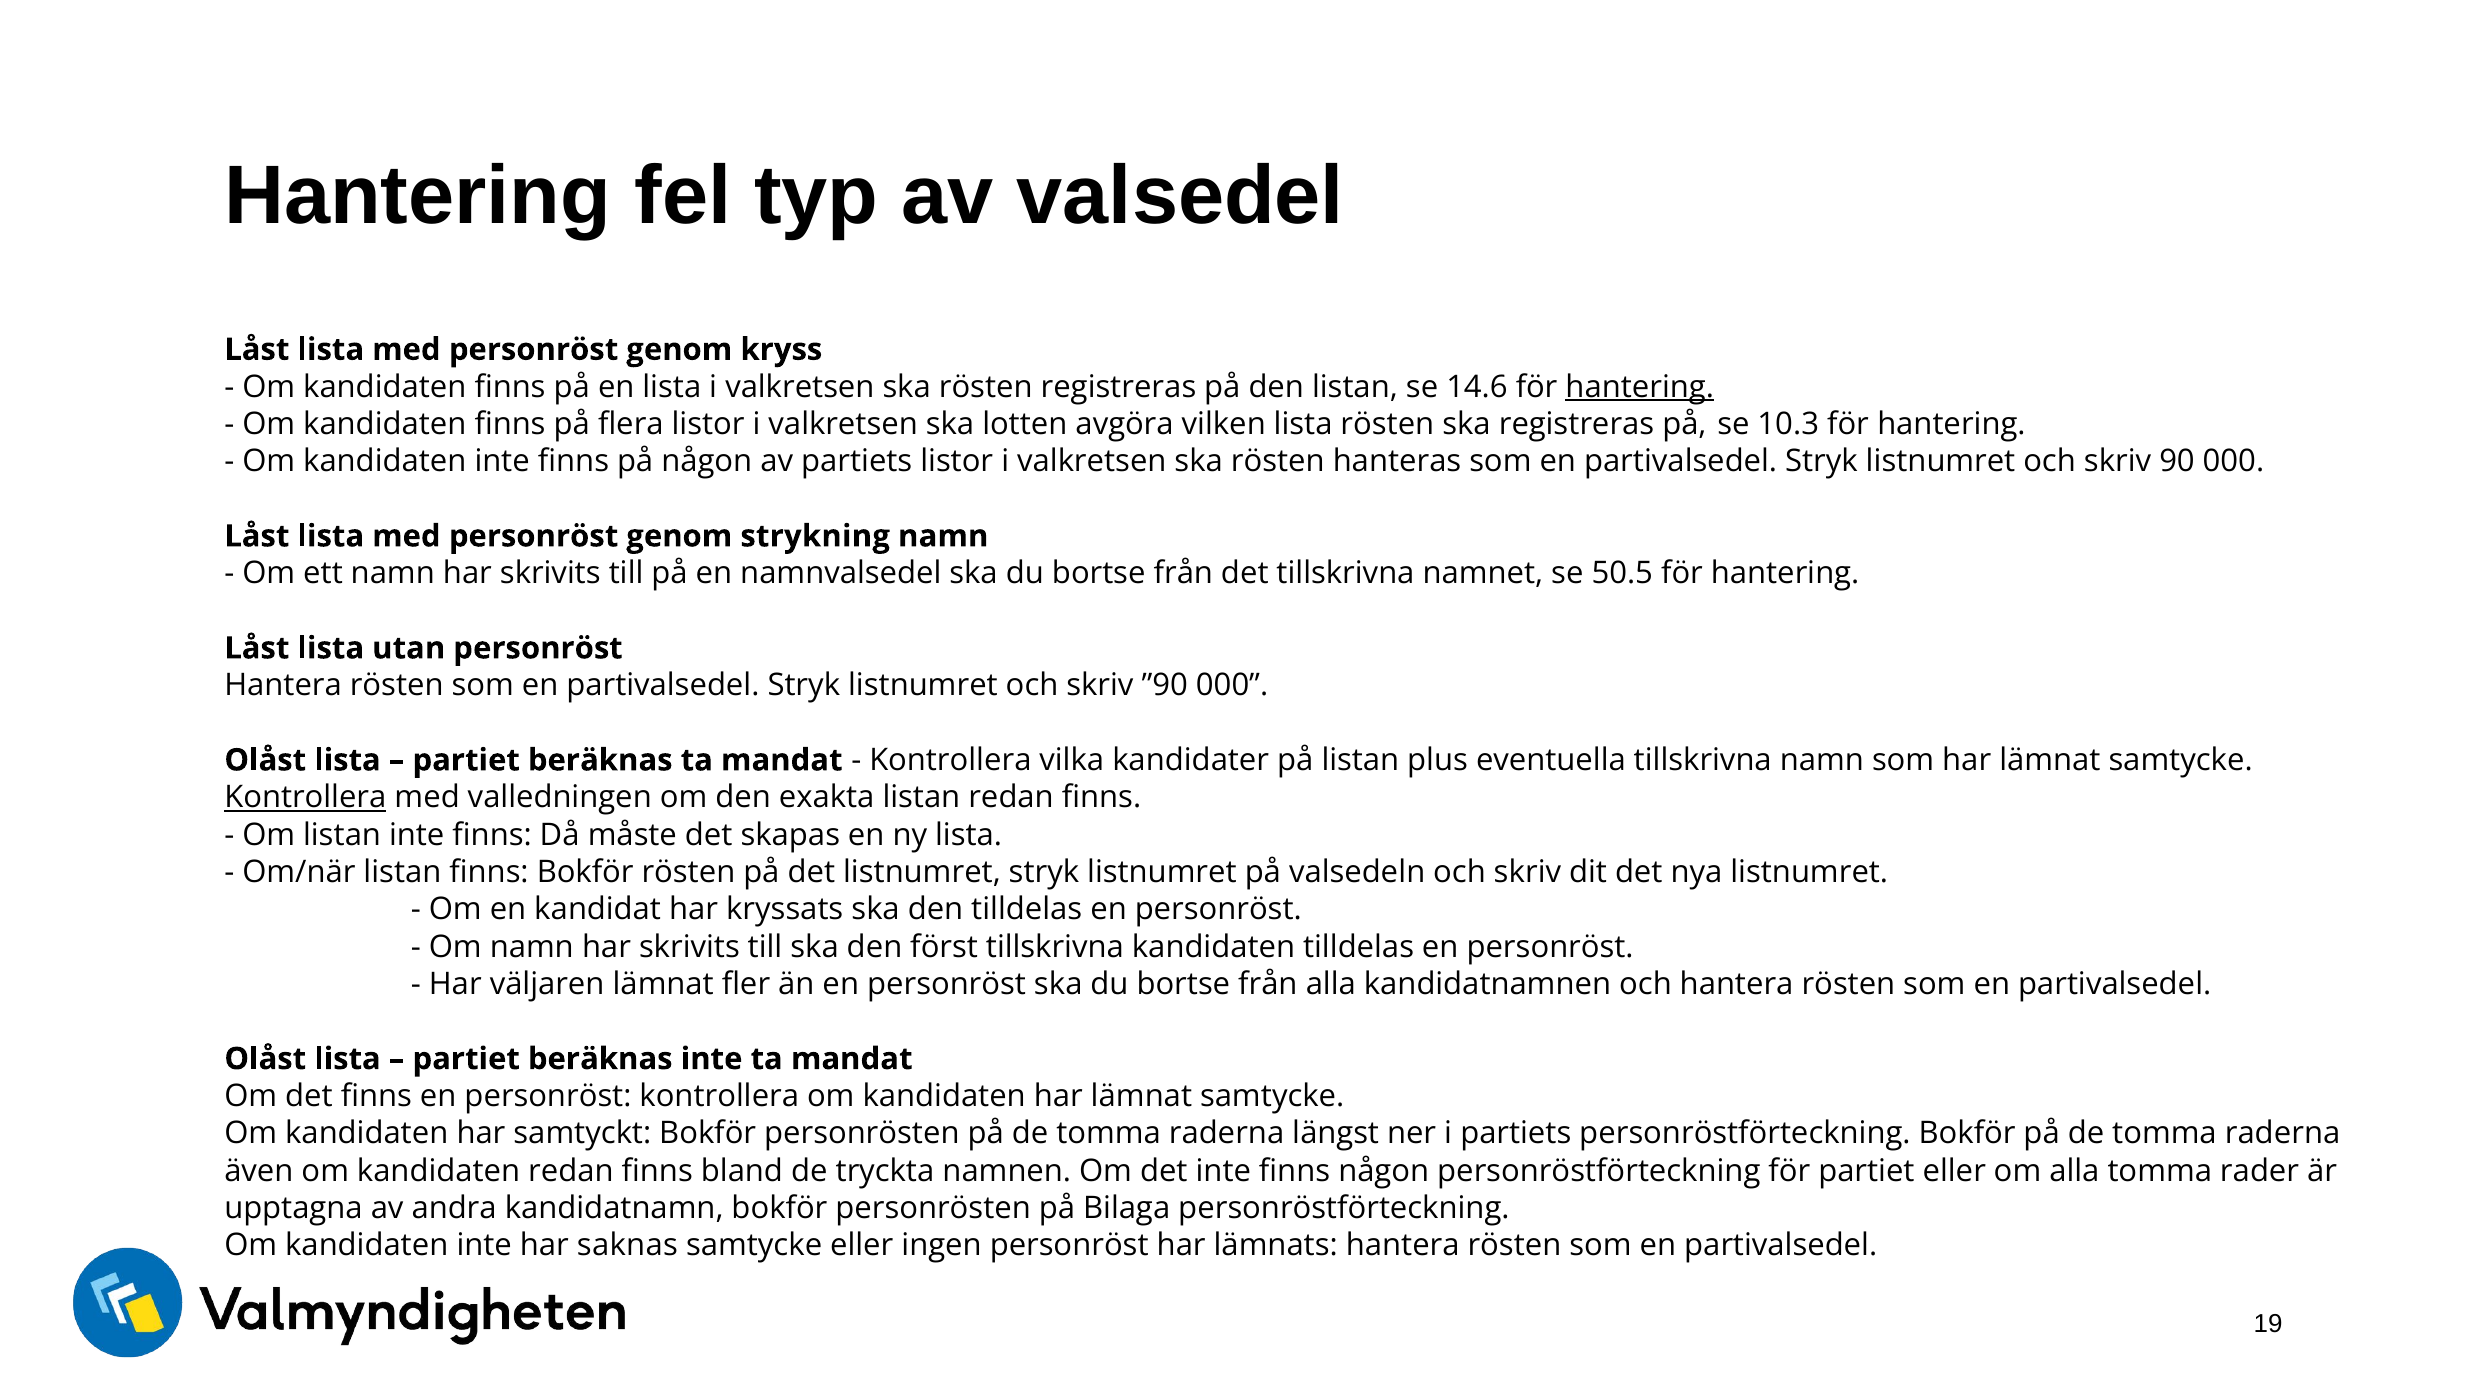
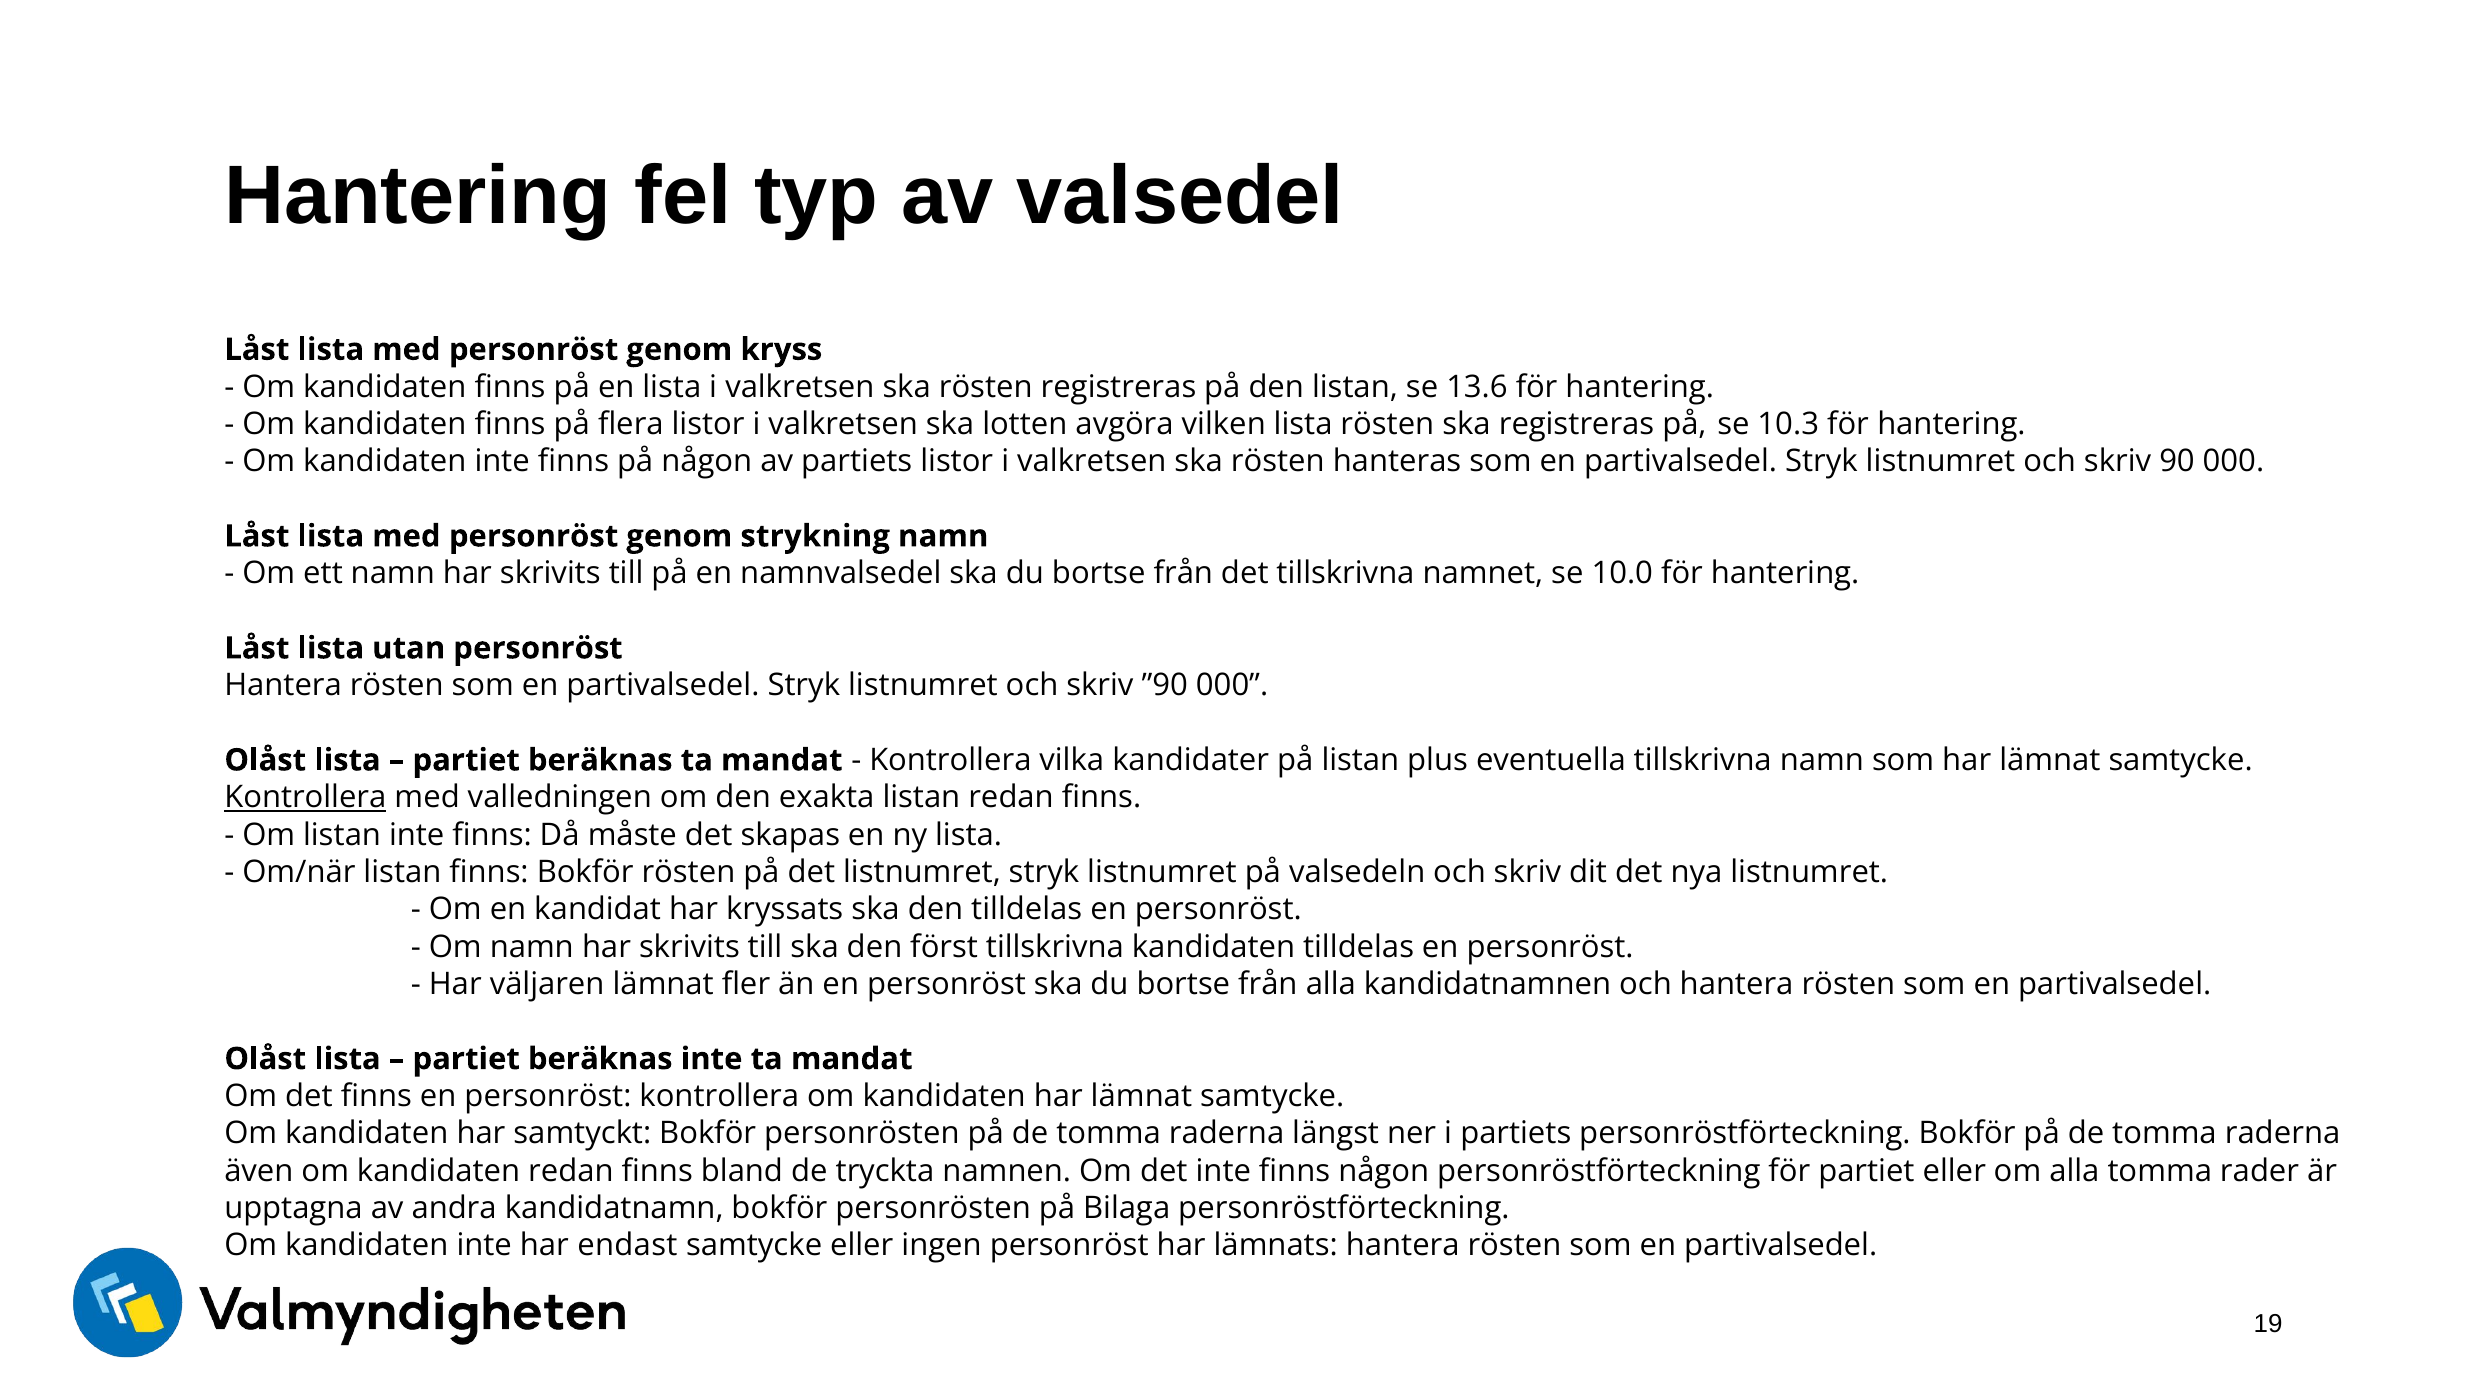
14.6: 14.6 -> 13.6
hantering at (1640, 387) underline: present -> none
50.5: 50.5 -> 10.0
saknas: saknas -> endast
